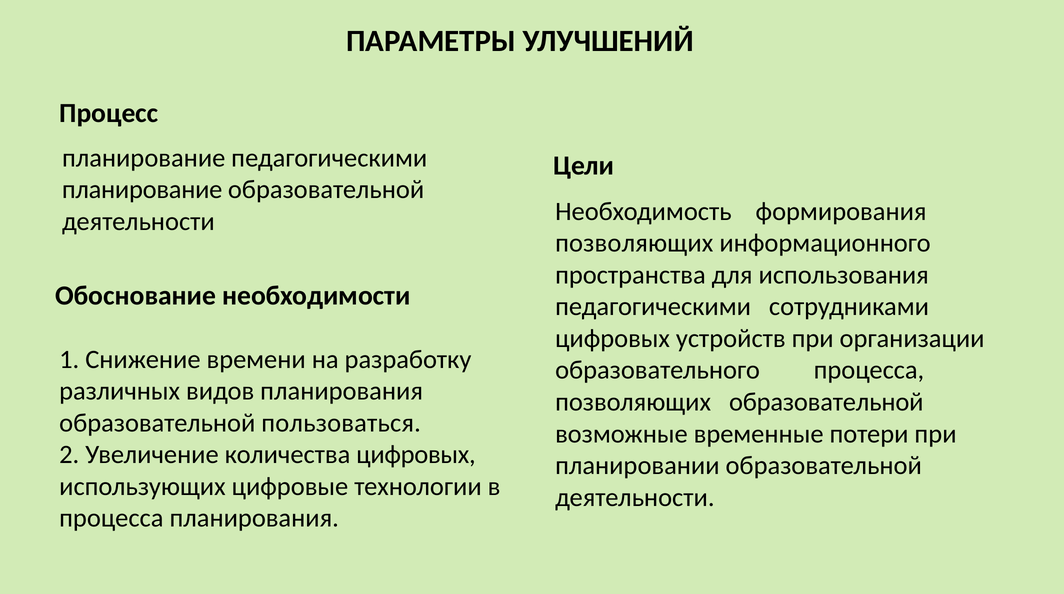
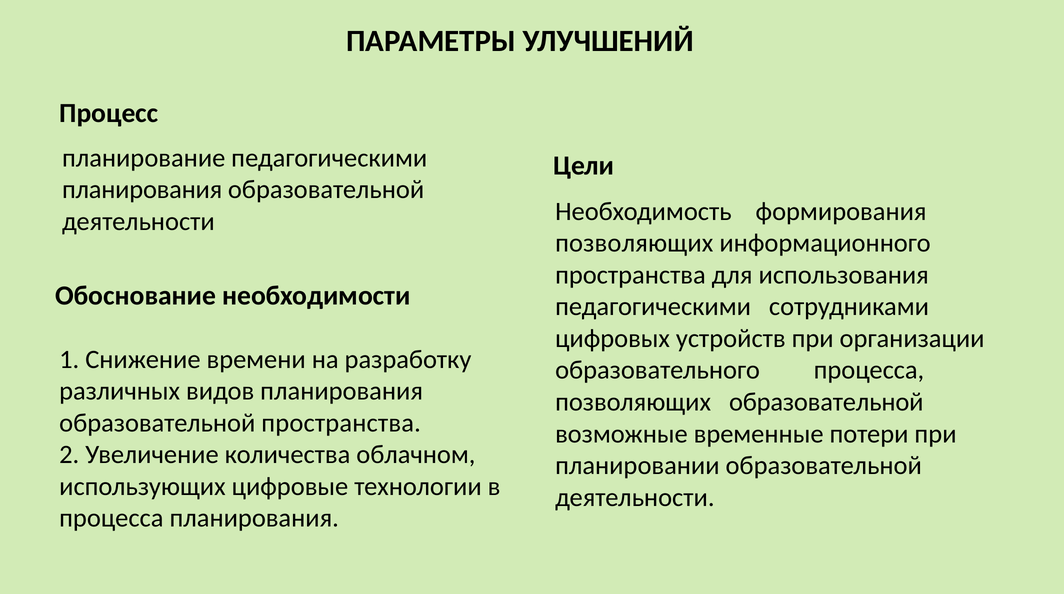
планирование at (142, 190): планирование -> планирования
образовательной пользоваться: пользоваться -> пространства
количества цифровых: цифровых -> облачном
